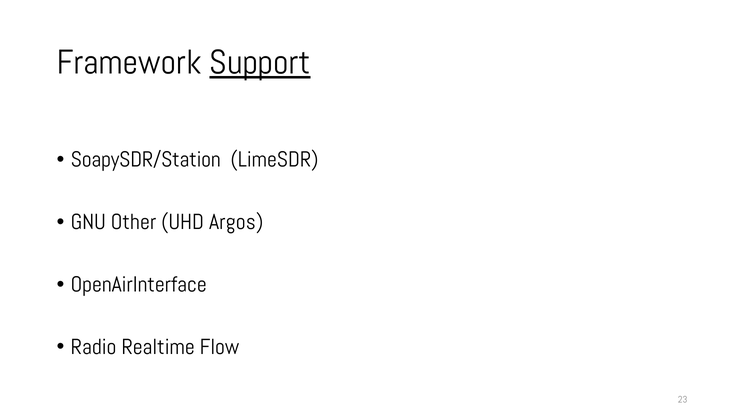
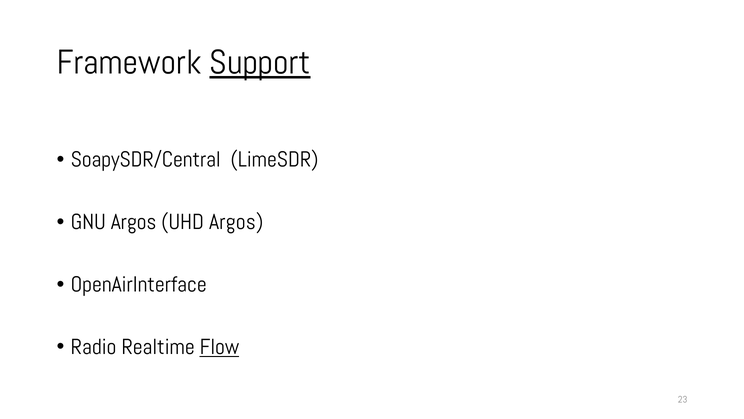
SoapySDR/Station: SoapySDR/Station -> SoapySDR/Central
GNU Other: Other -> Argos
Flow underline: none -> present
